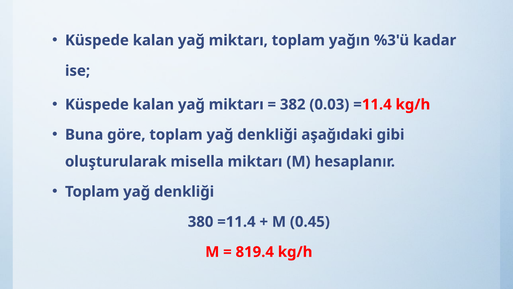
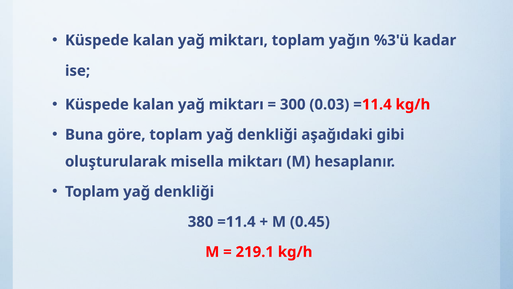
382: 382 -> 300
819.4: 819.4 -> 219.1
